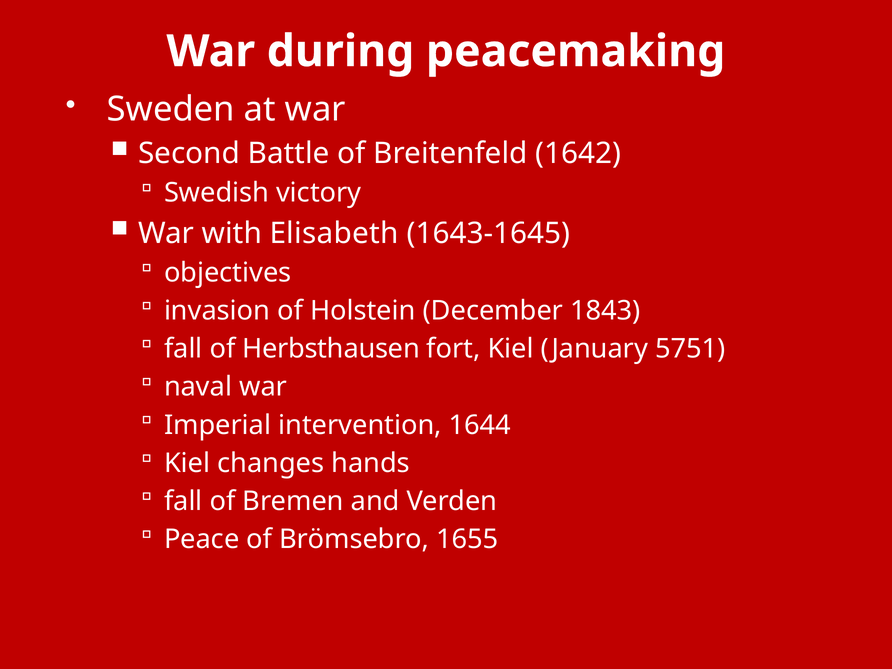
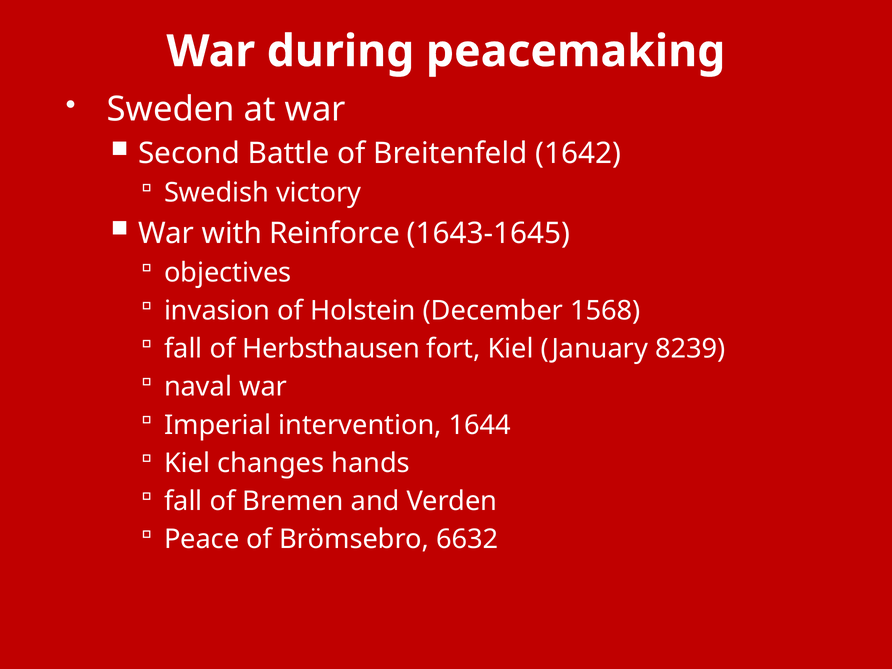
Elisabeth: Elisabeth -> Reinforce
1843: 1843 -> 1568
5751: 5751 -> 8239
1655: 1655 -> 6632
